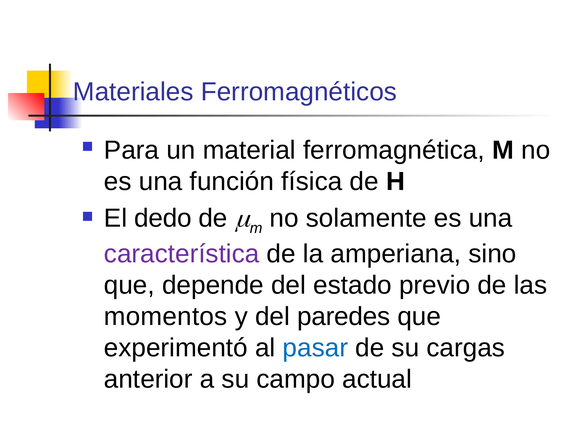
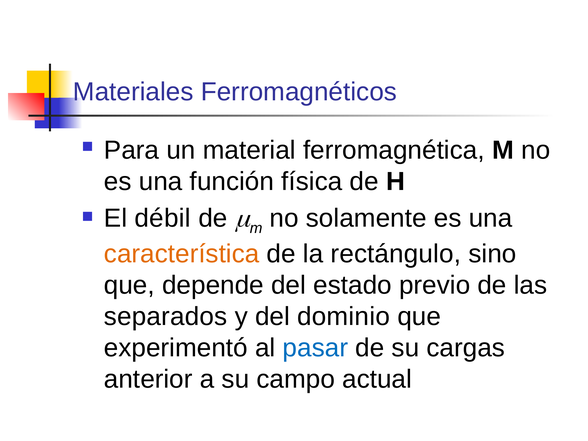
dedo: dedo -> débil
característica colour: purple -> orange
amperiana: amperiana -> rectángulo
momentos: momentos -> separados
paredes: paredes -> dominio
